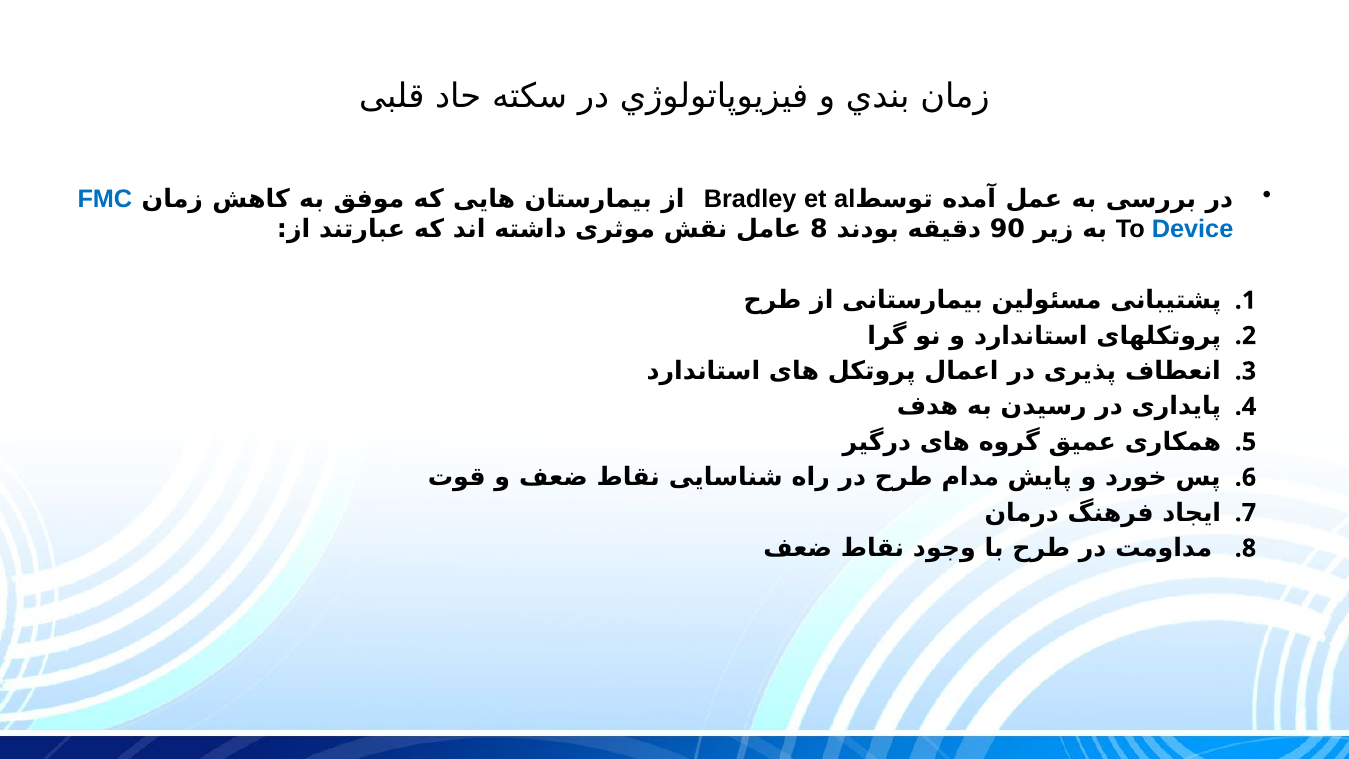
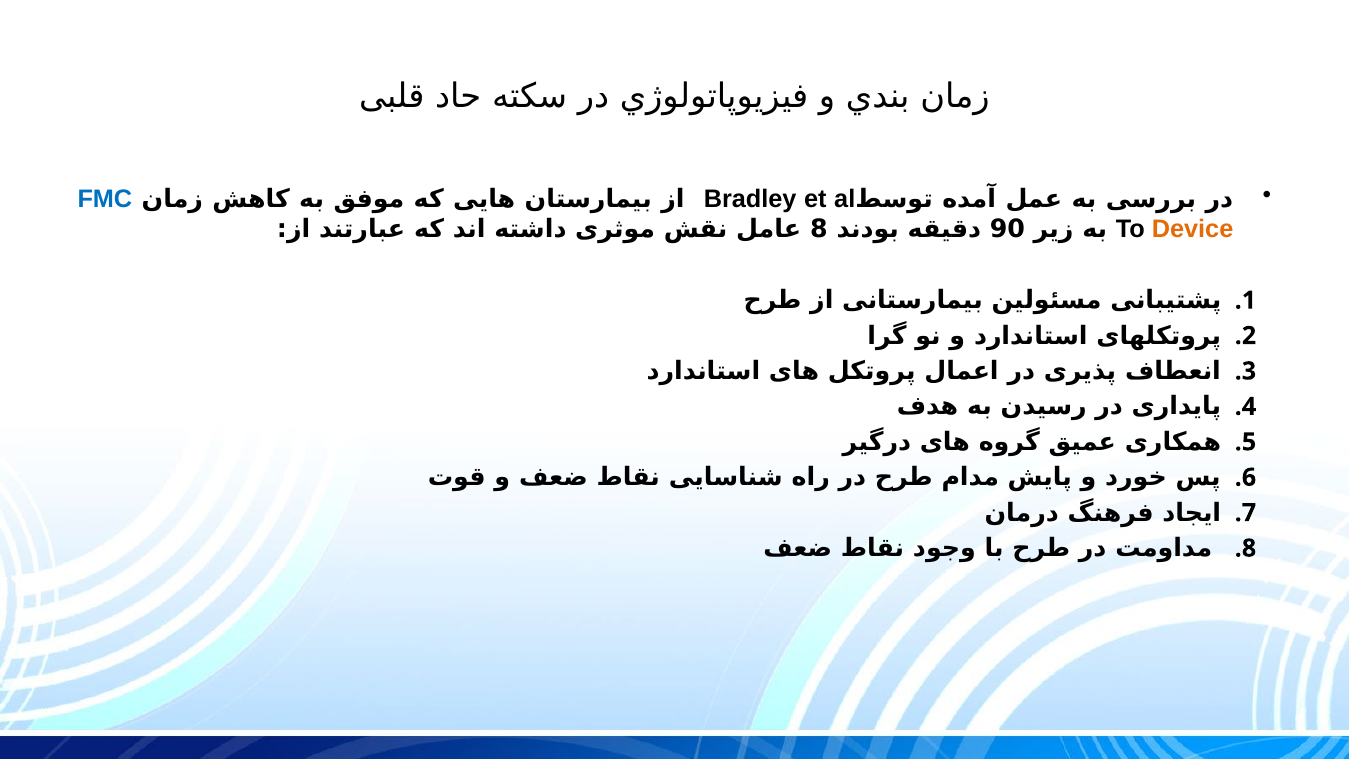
Device colour: blue -> orange
